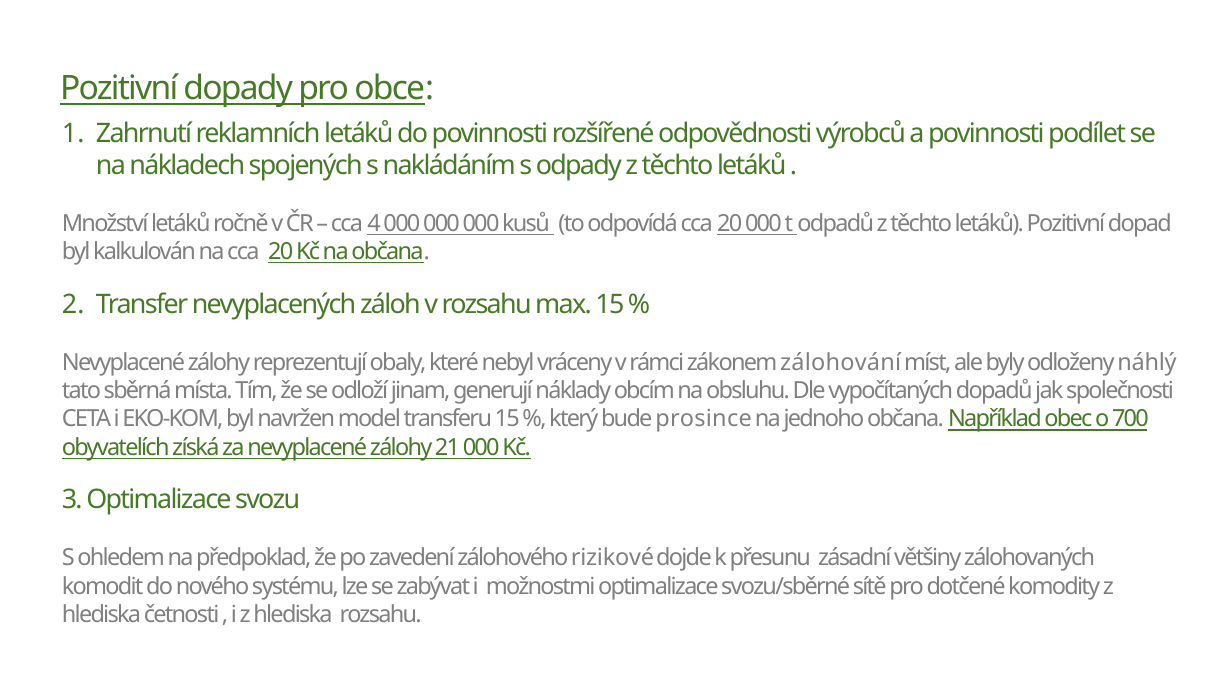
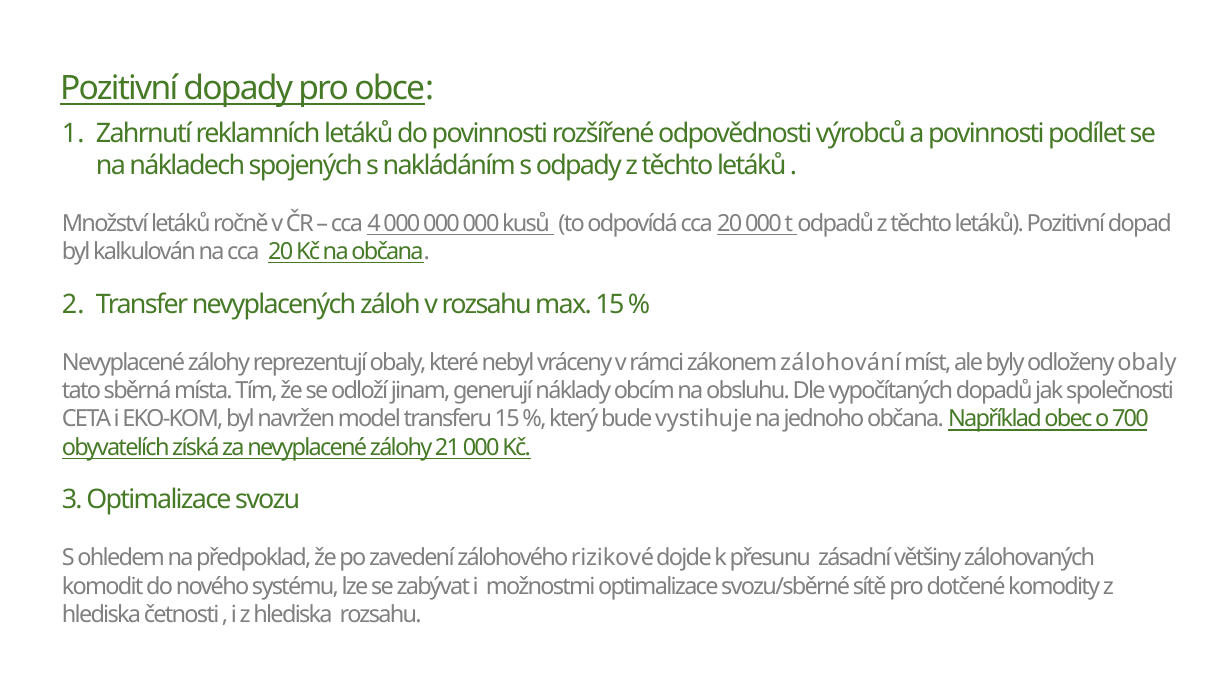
odloženy náhlý: náhlý -> obaly
prosince: prosince -> vystihuje
